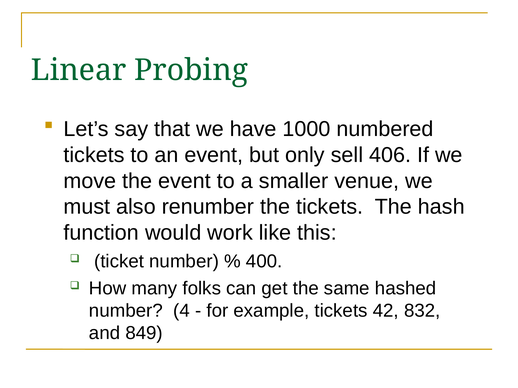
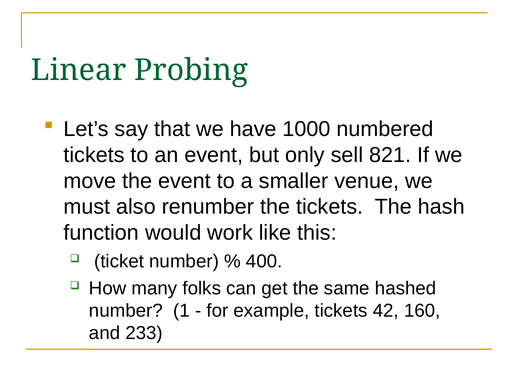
406: 406 -> 821
4: 4 -> 1
832: 832 -> 160
849: 849 -> 233
